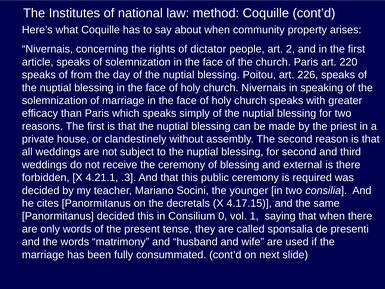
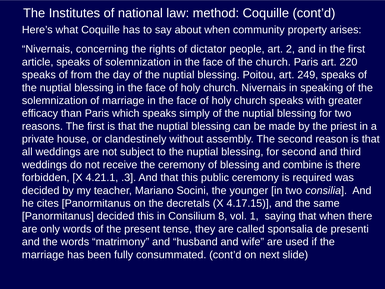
226: 226 -> 249
external: external -> combine
0: 0 -> 8
